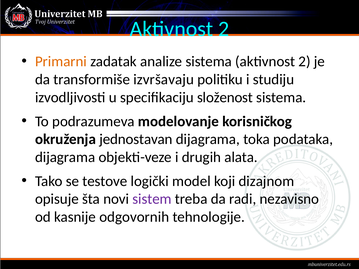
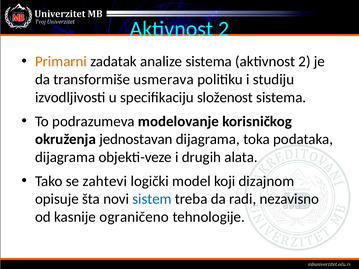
izvršavaju: izvršavaju -> usmerava
testove: testove -> zahtevi
sistem colour: purple -> blue
odgovornih: odgovornih -> ograničeno
